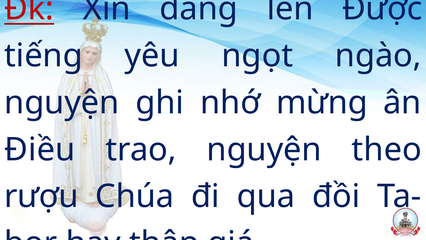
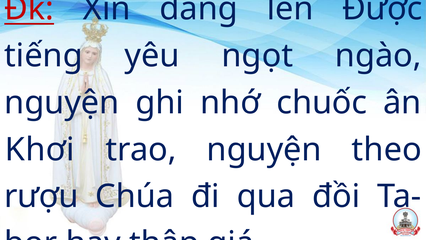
mừng: mừng -> chuốc
Điều: Điều -> Khơi
